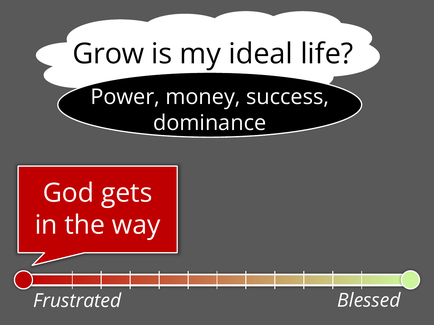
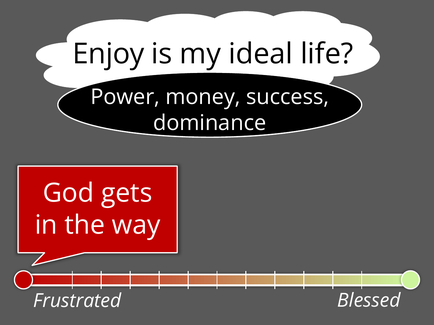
Grow: Grow -> Enjoy
